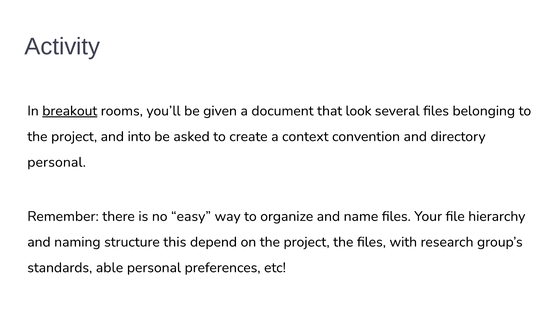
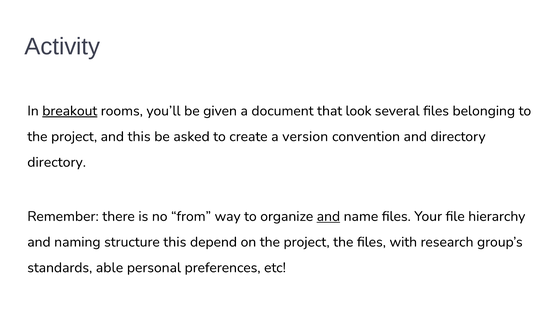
and into: into -> this
context: context -> version
personal at (57, 162): personal -> directory
easy: easy -> from
and at (328, 216) underline: none -> present
